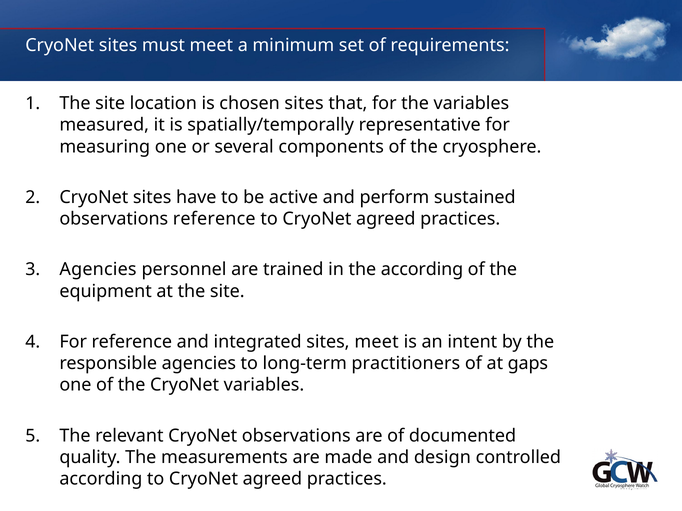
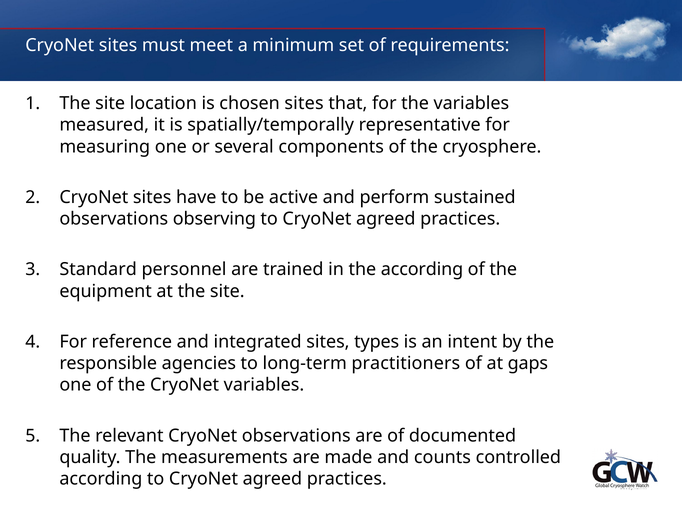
observations reference: reference -> observing
Agencies at (98, 270): Agencies -> Standard
sites meet: meet -> types
design: design -> counts
